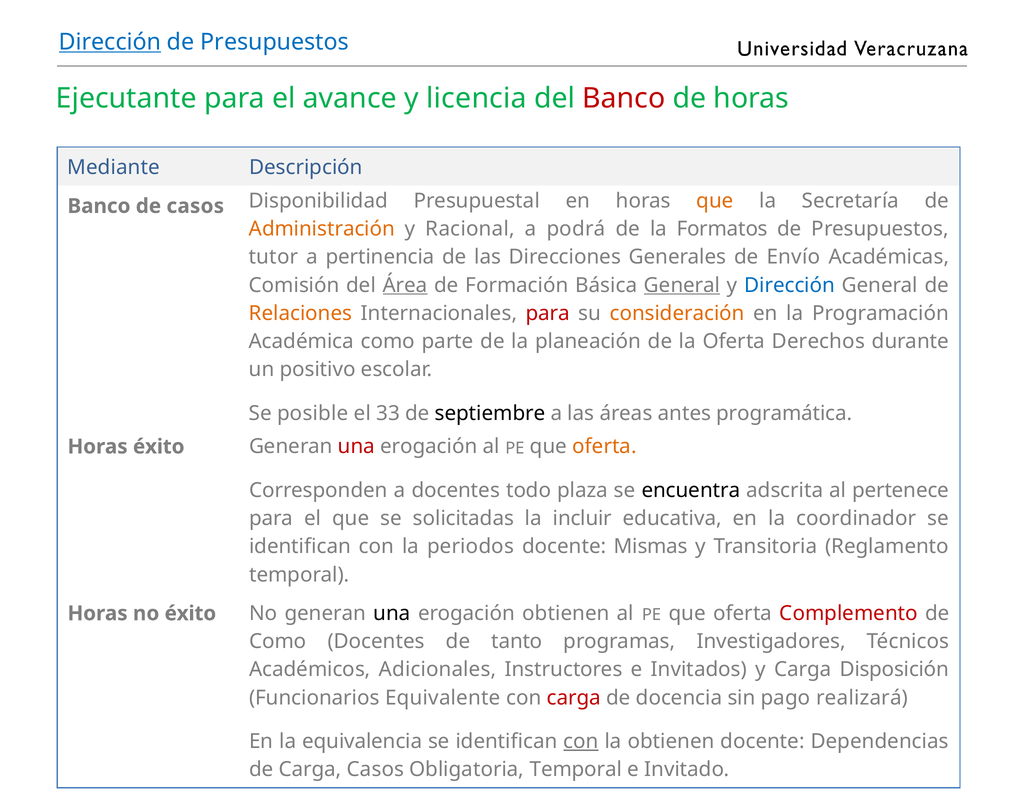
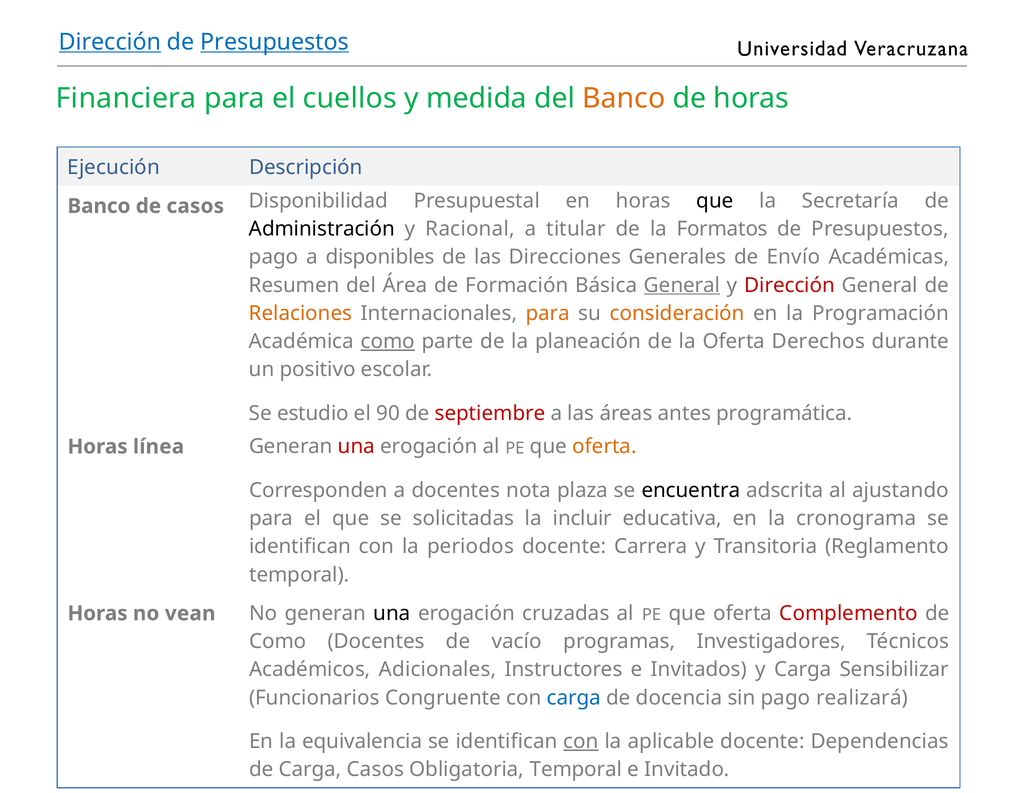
Presupuestos at (275, 42) underline: none -> present
Ejecutante: Ejecutante -> Financiera
avance: avance -> cuellos
licencia: licencia -> medida
Banco at (624, 98) colour: red -> orange
Mediante: Mediante -> Ejecución
que at (715, 201) colour: orange -> black
Administración colour: orange -> black
podrá: podrá -> titular
tutor at (274, 257): tutor -> pago
pertinencia: pertinencia -> disponibles
Comisión: Comisión -> Resumen
Área underline: present -> none
Dirección at (790, 285) colour: blue -> red
para at (548, 313) colour: red -> orange
como at (388, 341) underline: none -> present
posible: posible -> estudio
33: 33 -> 90
septiembre colour: black -> red
Horas éxito: éxito -> línea
todo: todo -> nota
pertenece: pertenece -> ajustando
coordinador: coordinador -> cronograma
Mismas: Mismas -> Carrera
no éxito: éxito -> vean
erogación obtienen: obtienen -> cruzadas
tanto: tanto -> vacío
Disposición: Disposición -> Sensibilizar
Equivalente: Equivalente -> Congruente
carga at (574, 698) colour: red -> blue
la obtienen: obtienen -> aplicable
